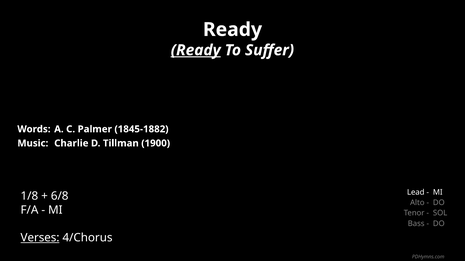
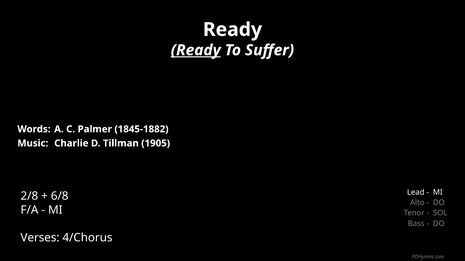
1900: 1900 -> 1905
1/8: 1/8 -> 2/8
Verses underline: present -> none
